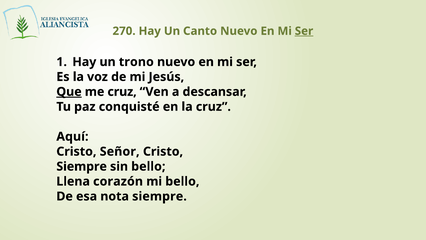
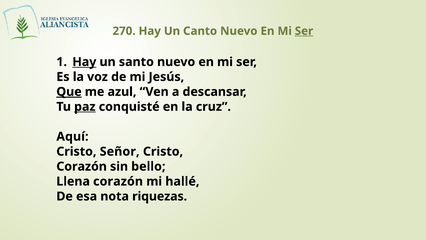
Hay at (84, 62) underline: none -> present
trono: trono -> santo
me cruz: cruz -> azul
paz underline: none -> present
Siempre at (82, 166): Siempre -> Corazón
mi bello: bello -> hallé
nota siempre: siempre -> riquezas
